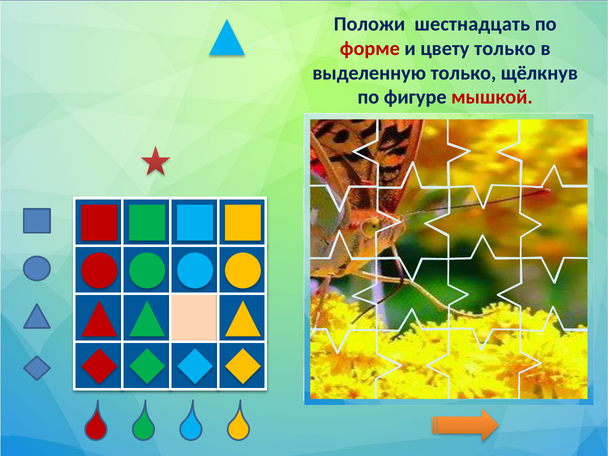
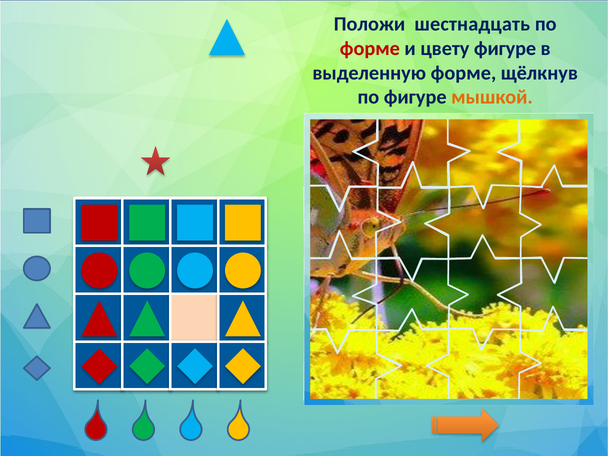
цвету только: только -> фигуре
выделенную только: только -> форме
мышкой colour: red -> orange
